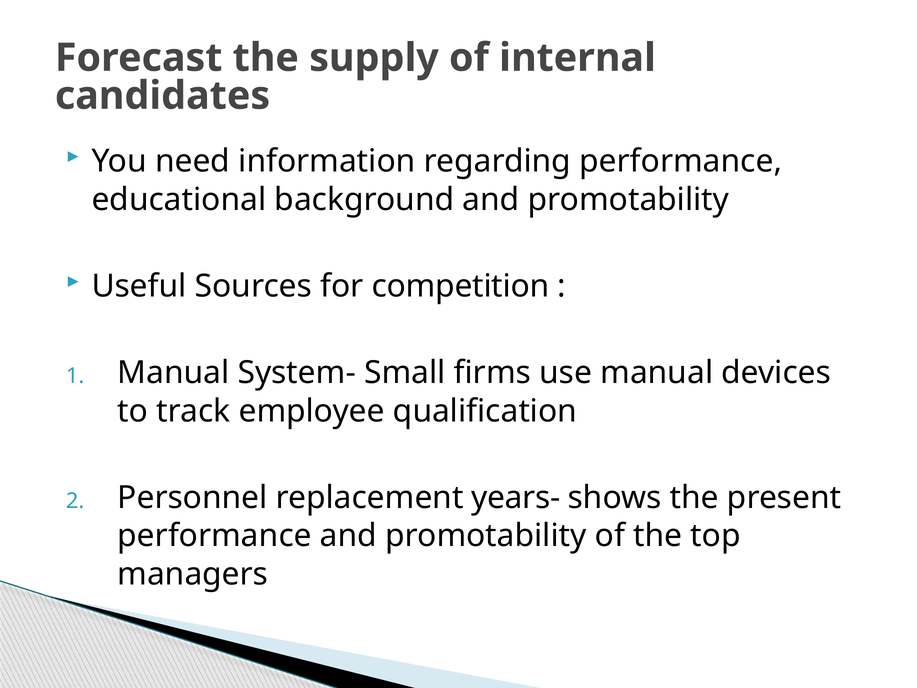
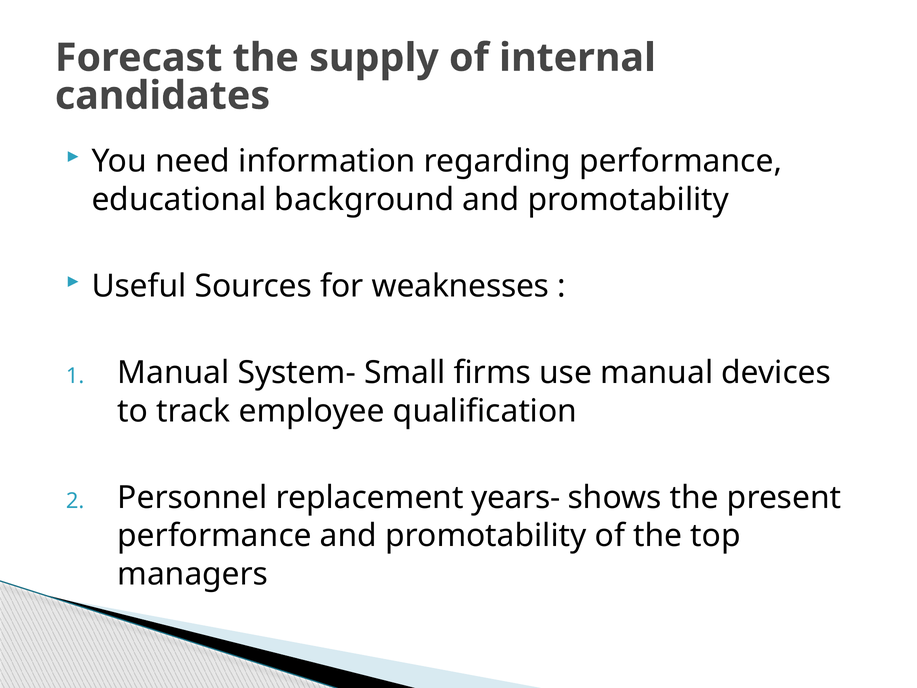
competition: competition -> weaknesses
